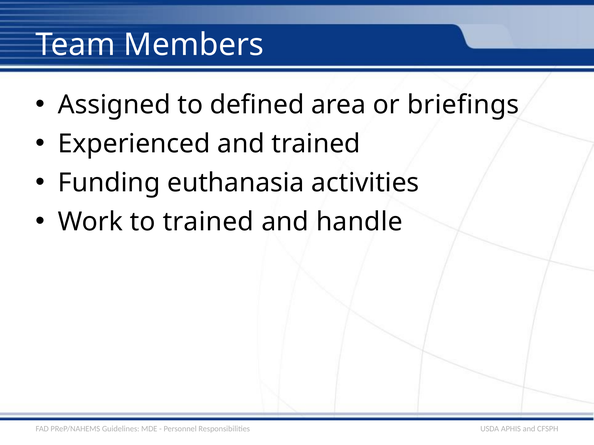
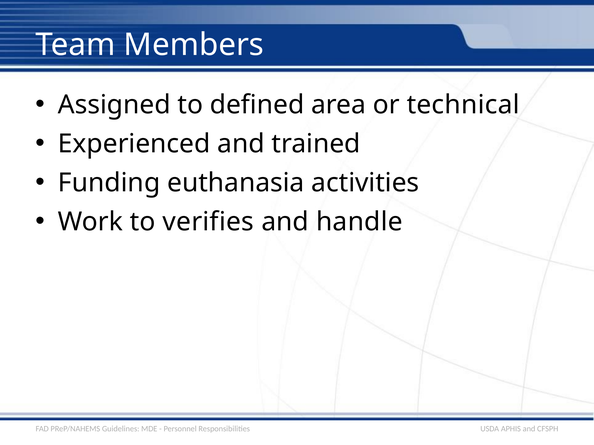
briefings: briefings -> technical
to trained: trained -> verifies
